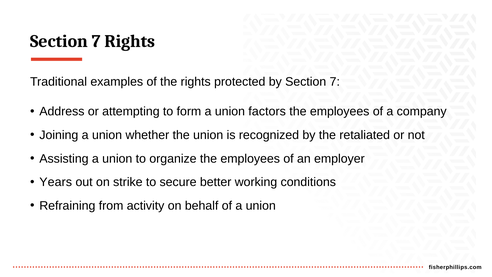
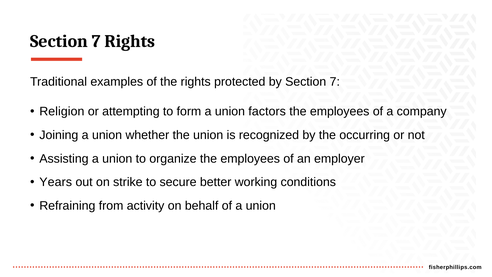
Address: Address -> Religion
retaliated: retaliated -> occurring
